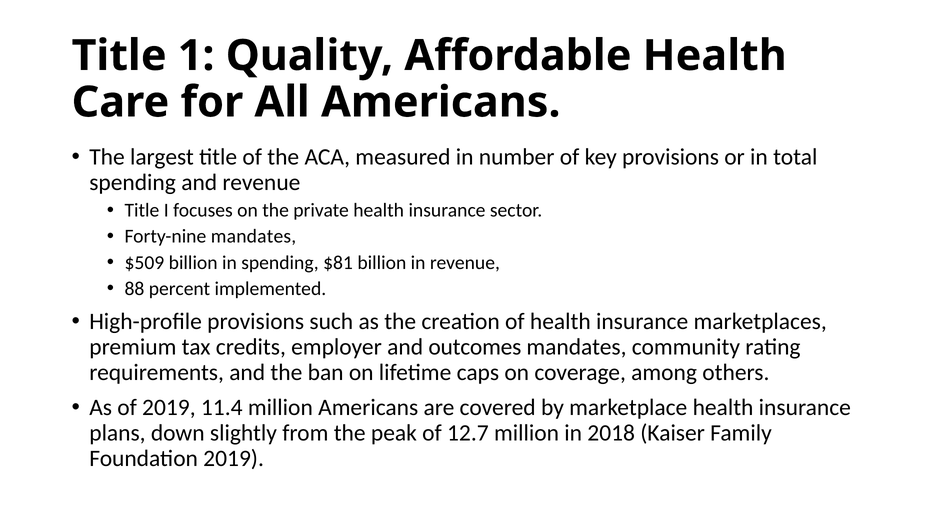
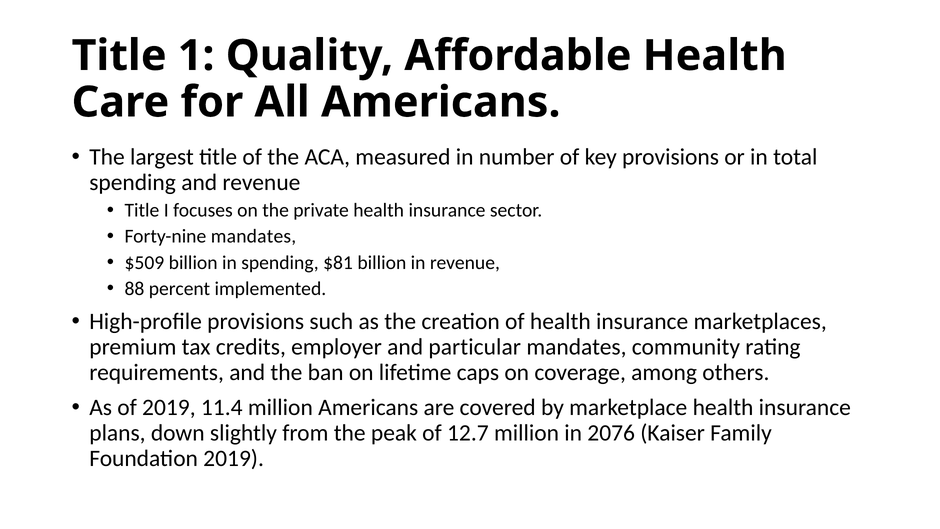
outcomes: outcomes -> particular
2018: 2018 -> 2076
